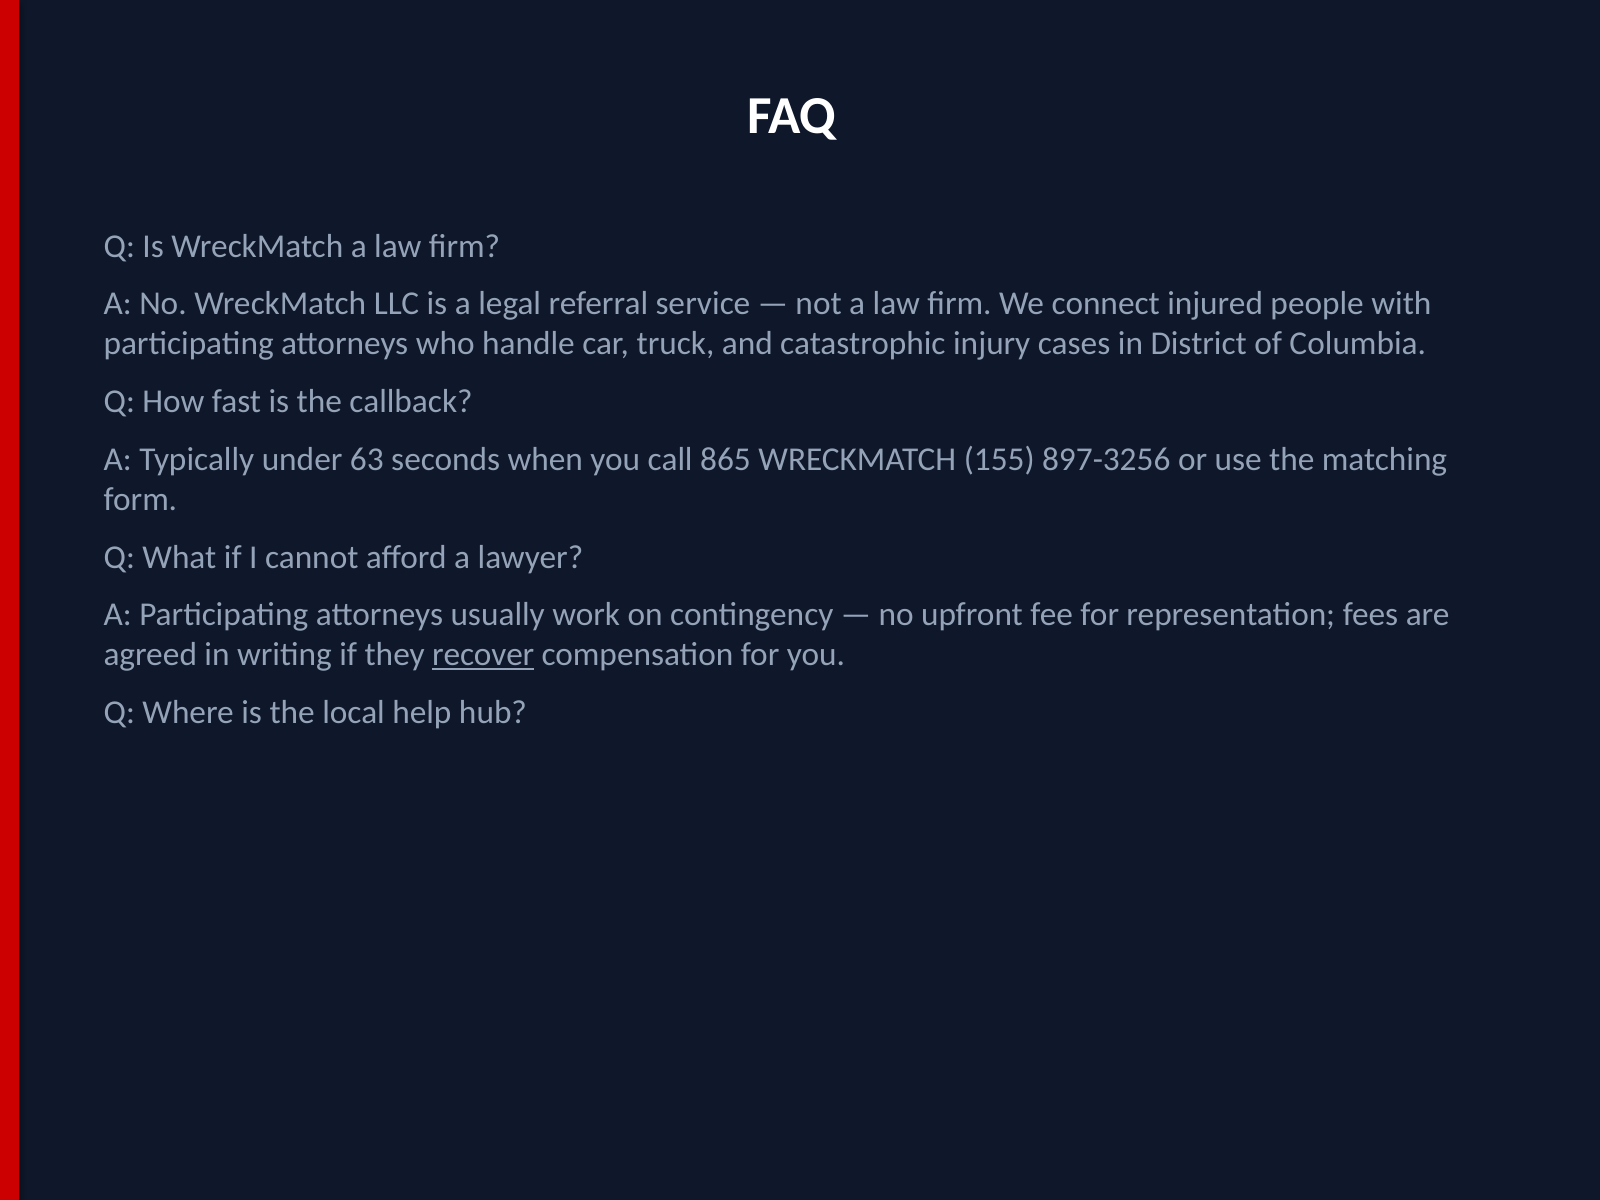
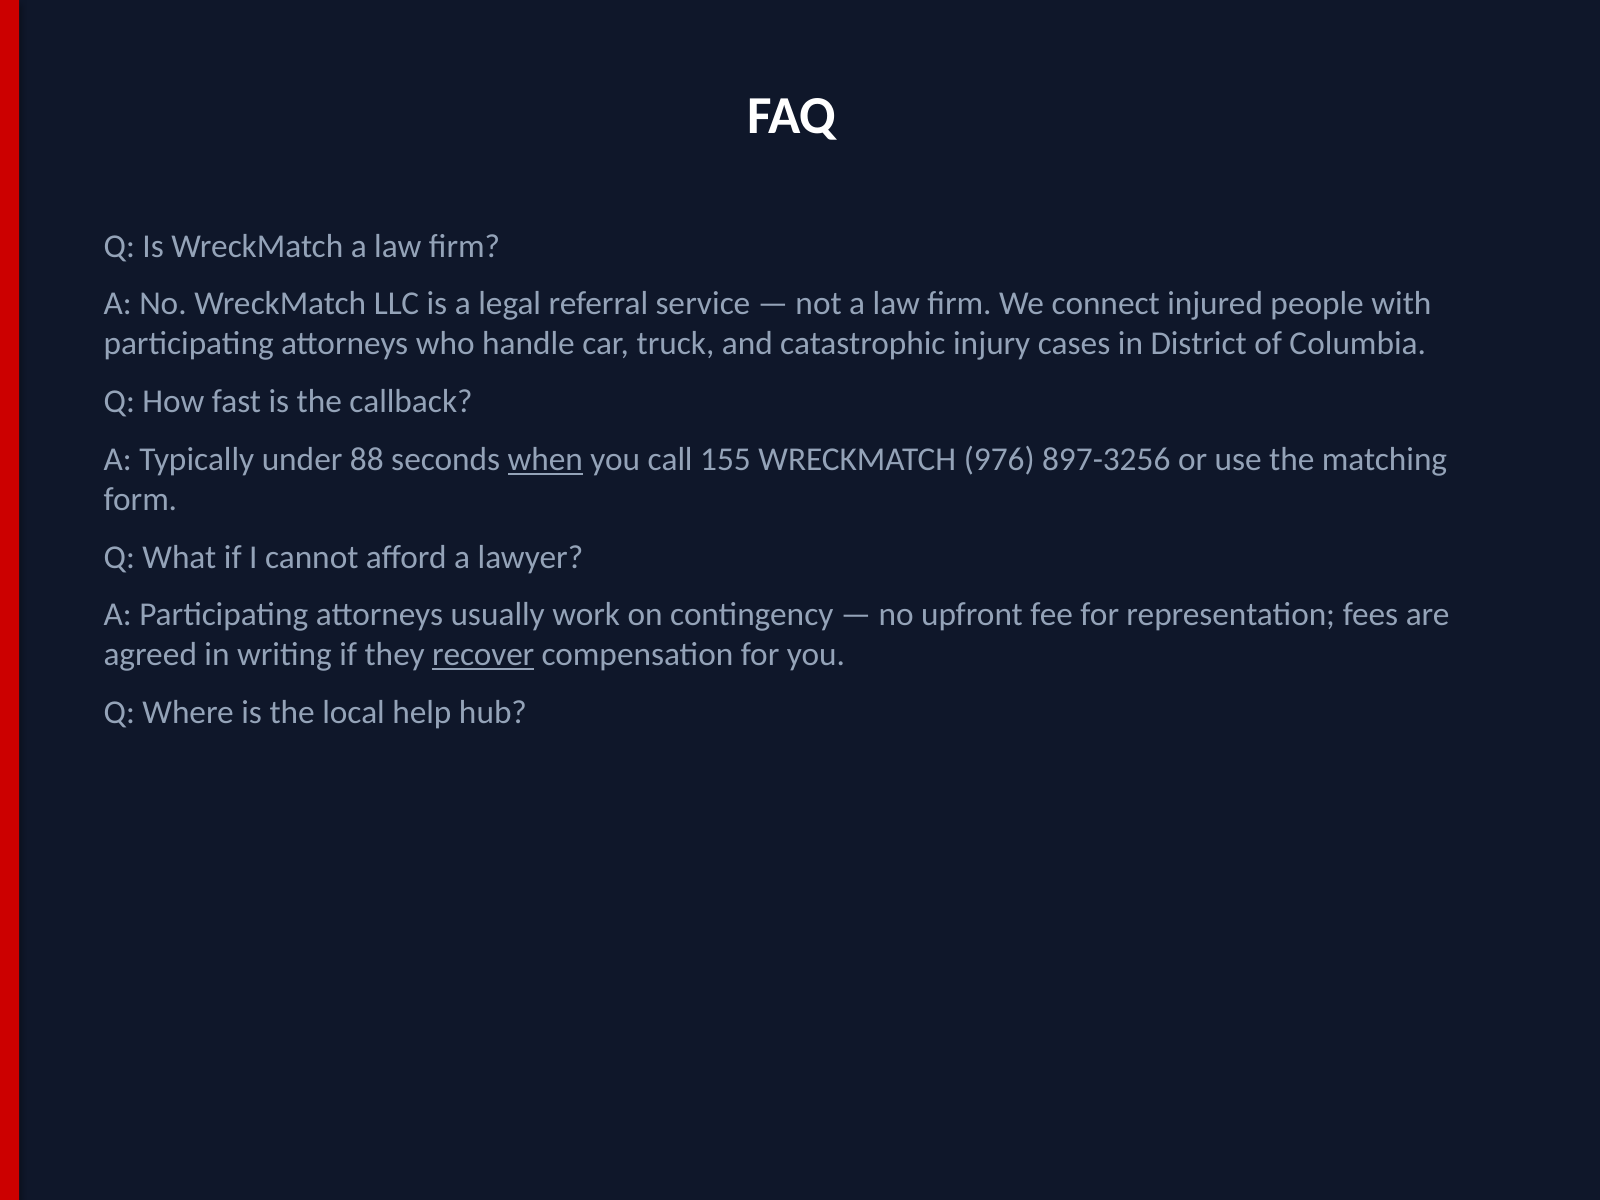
63: 63 -> 88
when underline: none -> present
865: 865 -> 155
155: 155 -> 976
